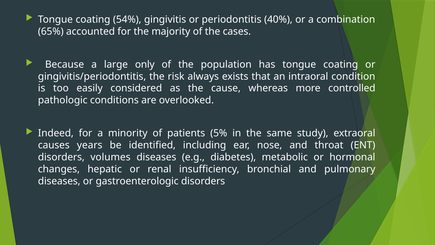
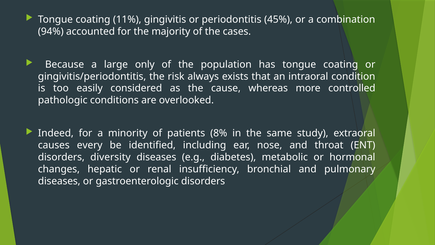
54%: 54% -> 11%
40%: 40% -> 45%
65%: 65% -> 94%
5%: 5% -> 8%
years: years -> every
volumes: volumes -> diversity
